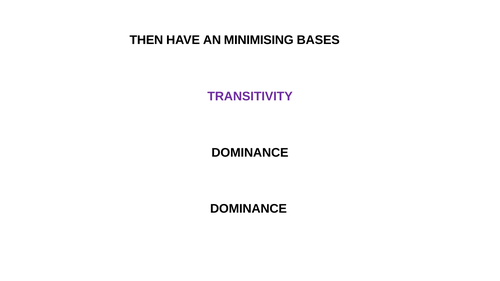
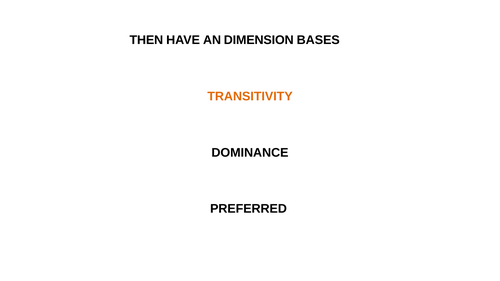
MINIMISING: MINIMISING -> DIMENSION
TRANSITIVITY colour: purple -> orange
DOMINANCE at (248, 209): DOMINANCE -> PREFERRED
